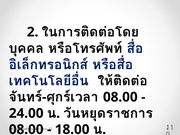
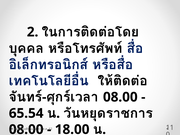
24.00: 24.00 -> 65.54
